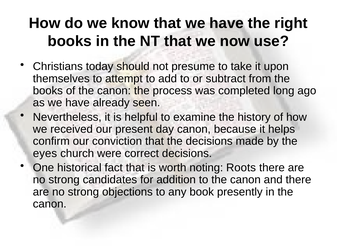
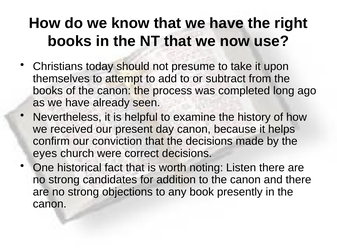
Roots: Roots -> Listen
